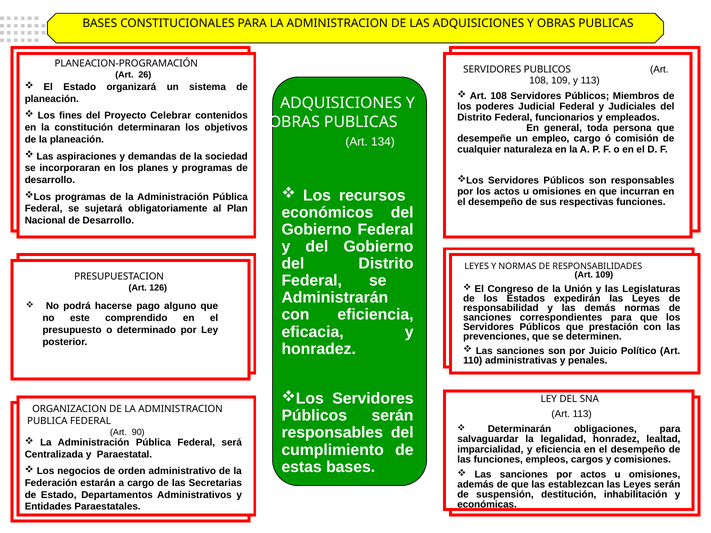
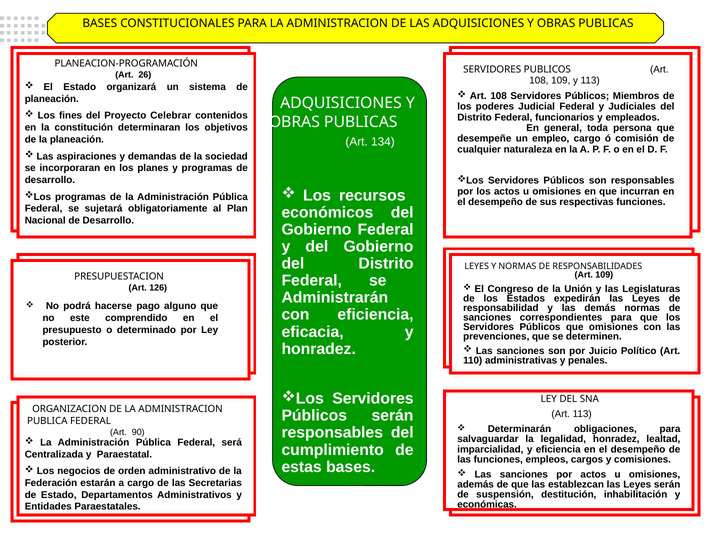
que prestación: prestación -> omisiones
